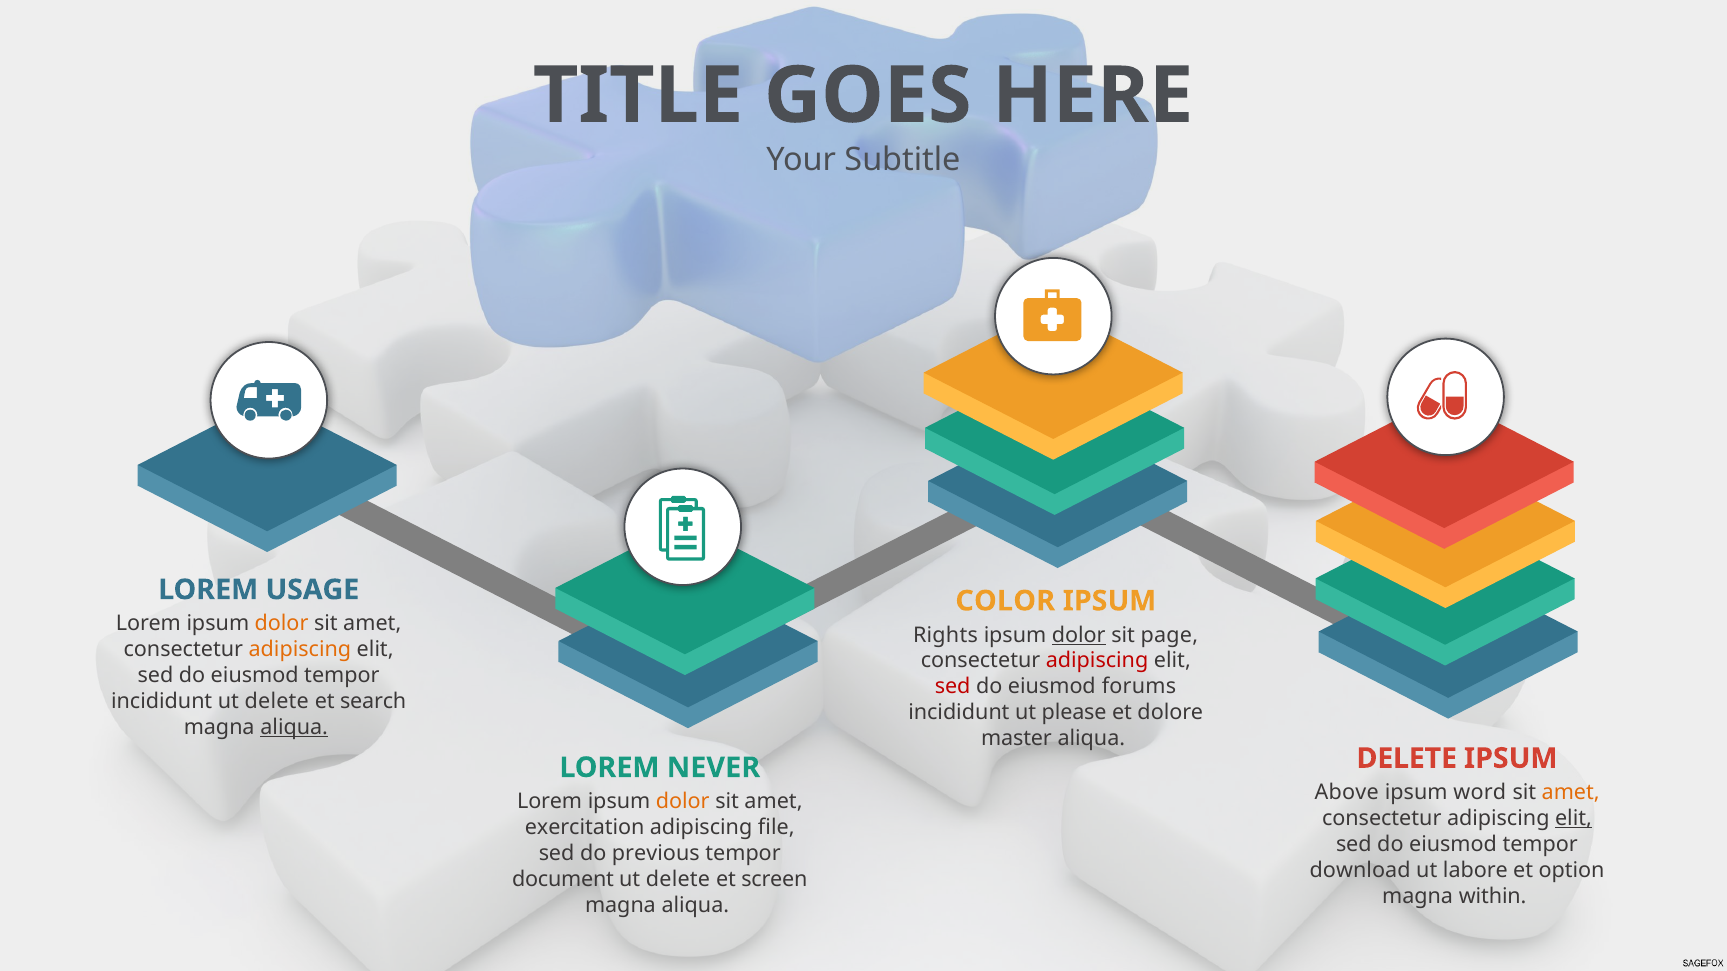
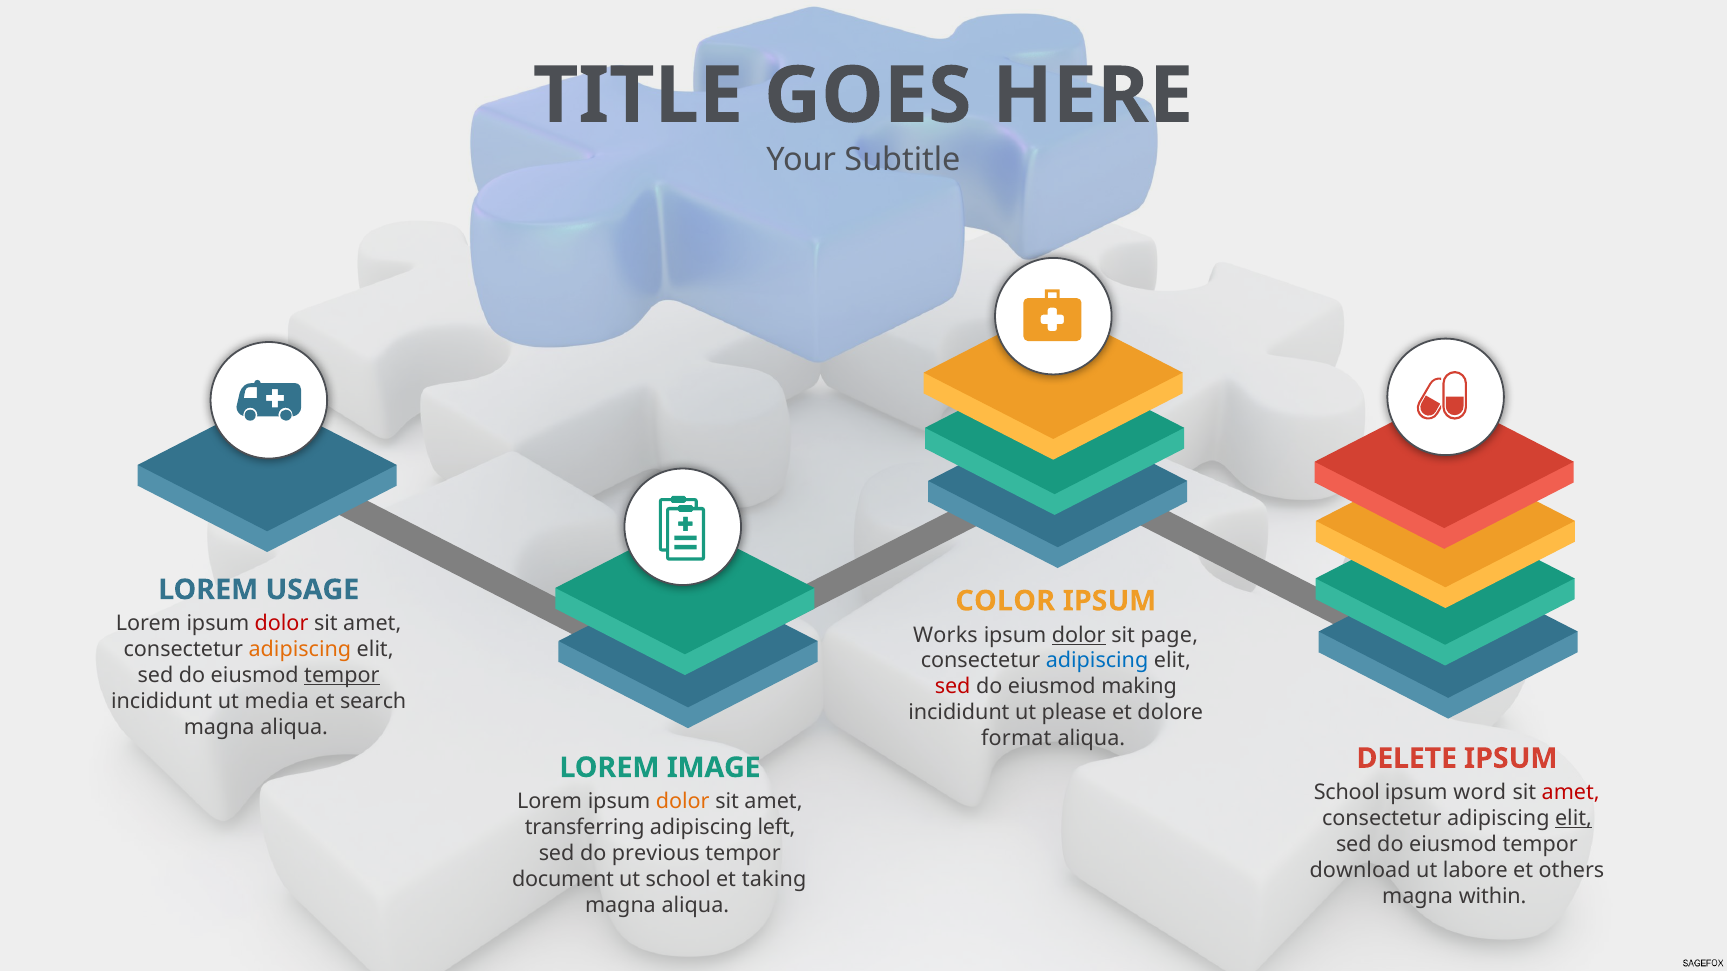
dolor at (282, 624) colour: orange -> red
Rights: Rights -> Works
adipiscing at (1097, 661) colour: red -> blue
tempor at (342, 676) underline: none -> present
forums: forums -> making
incididunt ut delete: delete -> media
aliqua at (294, 728) underline: present -> none
master: master -> format
NEVER: NEVER -> IMAGE
Above at (1347, 793): Above -> School
amet at (1571, 793) colour: orange -> red
exercitation: exercitation -> transferring
file: file -> left
option: option -> others
delete at (678, 880): delete -> school
screen: screen -> taking
